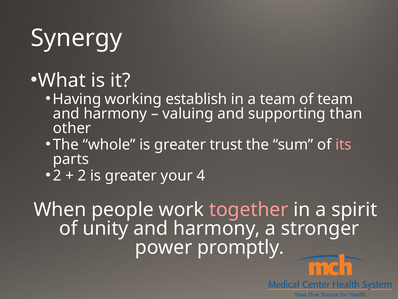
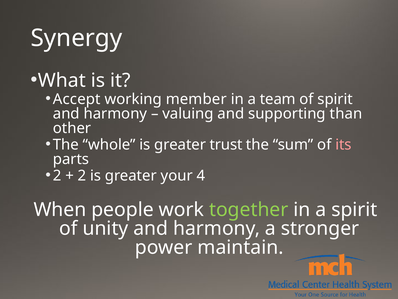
Having: Having -> Accept
establish: establish -> member
of team: team -> spirit
together colour: pink -> light green
promptly: promptly -> maintain
